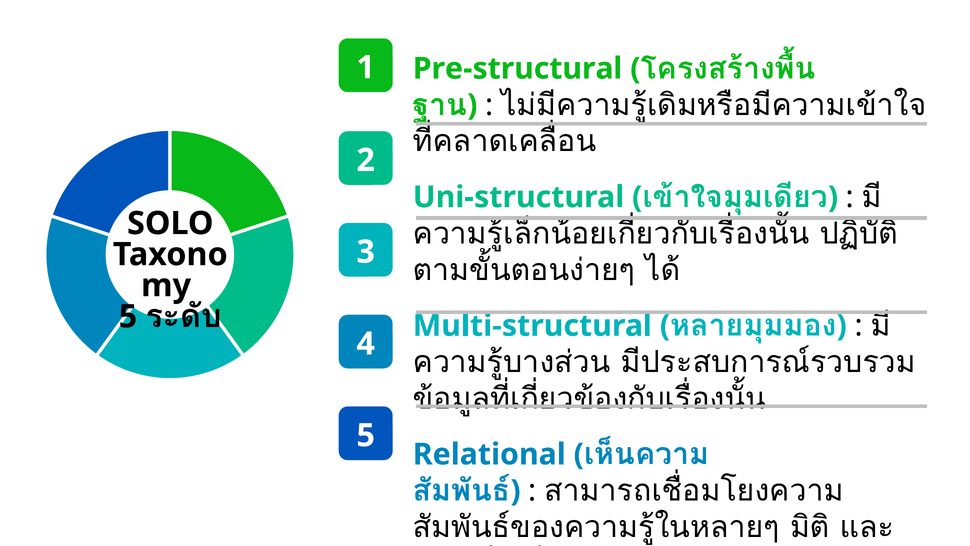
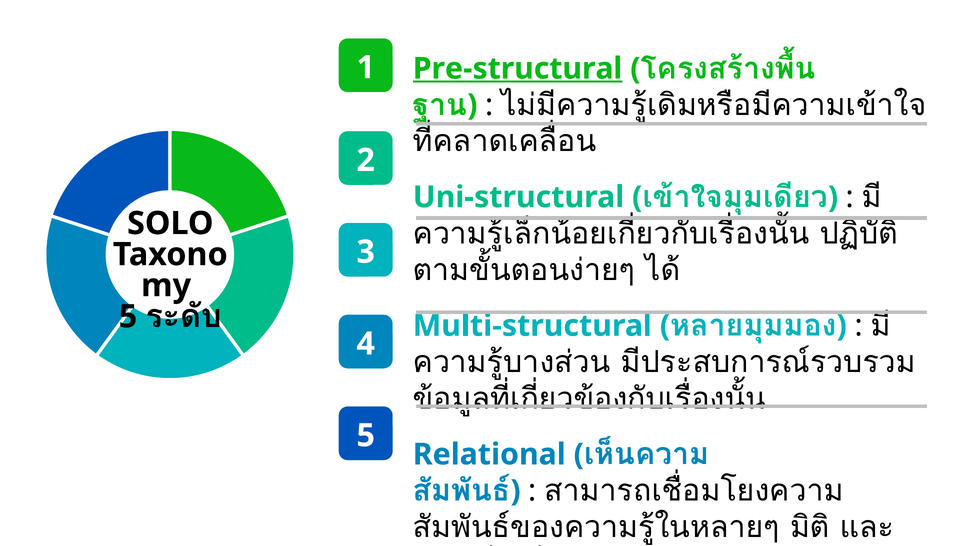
Pre-structural underline: none -> present
